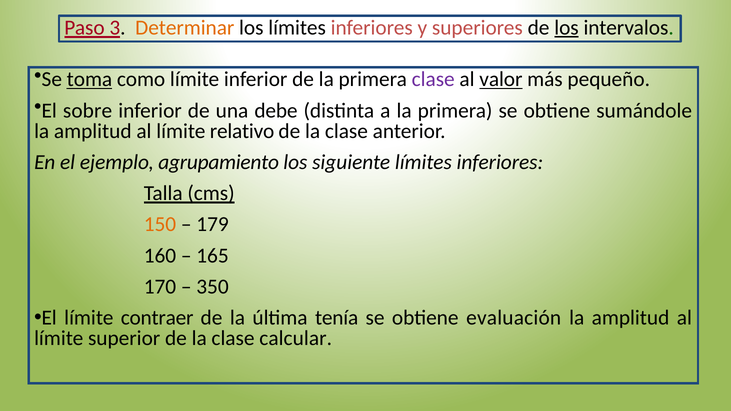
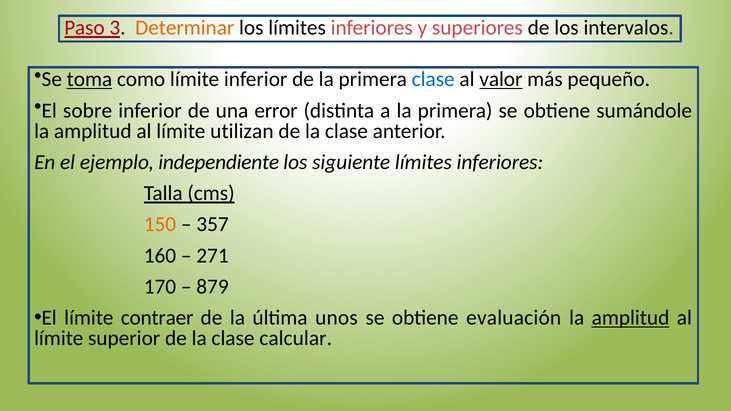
los at (566, 28) underline: present -> none
clase at (433, 79) colour: purple -> blue
debe: debe -> error
relativo: relativo -> utilizan
agrupamiento: agrupamiento -> independiente
179: 179 -> 357
165: 165 -> 271
350: 350 -> 879
tenía: tenía -> unos
amplitud at (631, 318) underline: none -> present
